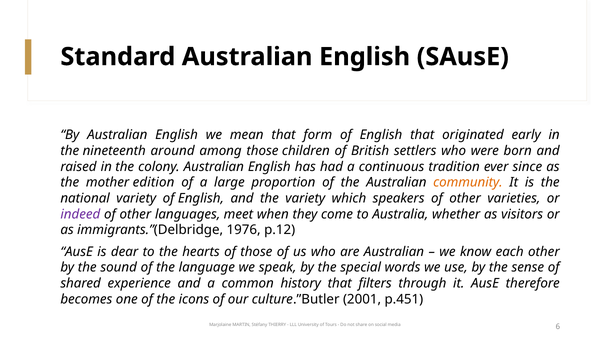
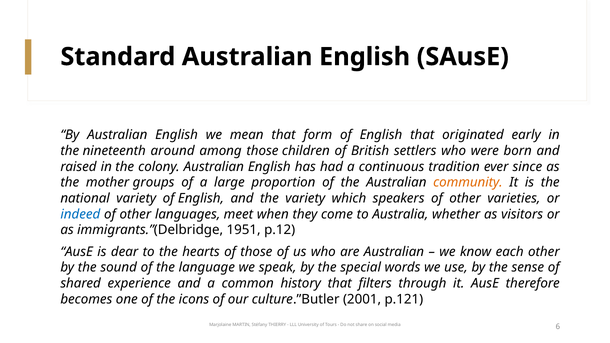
edition: edition -> groups
indeed colour: purple -> blue
1976: 1976 -> 1951
p.451: p.451 -> p.121
